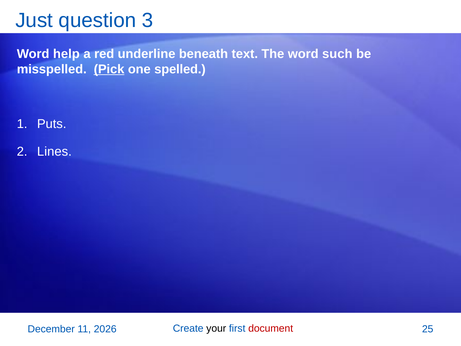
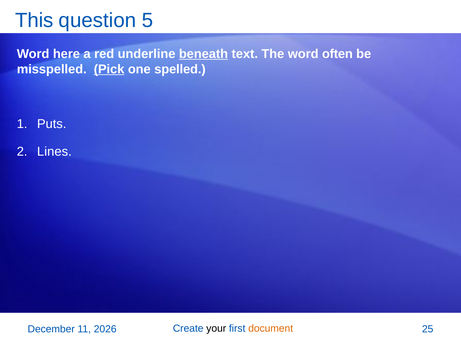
Just: Just -> This
3: 3 -> 5
help: help -> here
beneath underline: none -> present
such: such -> often
document colour: red -> orange
